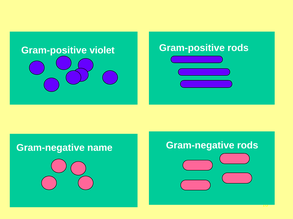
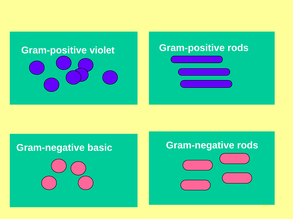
name: name -> basic
